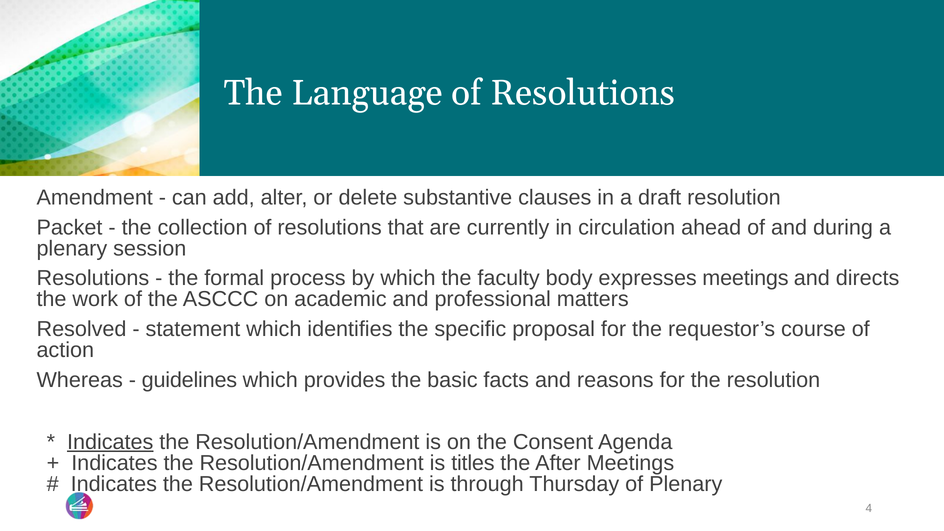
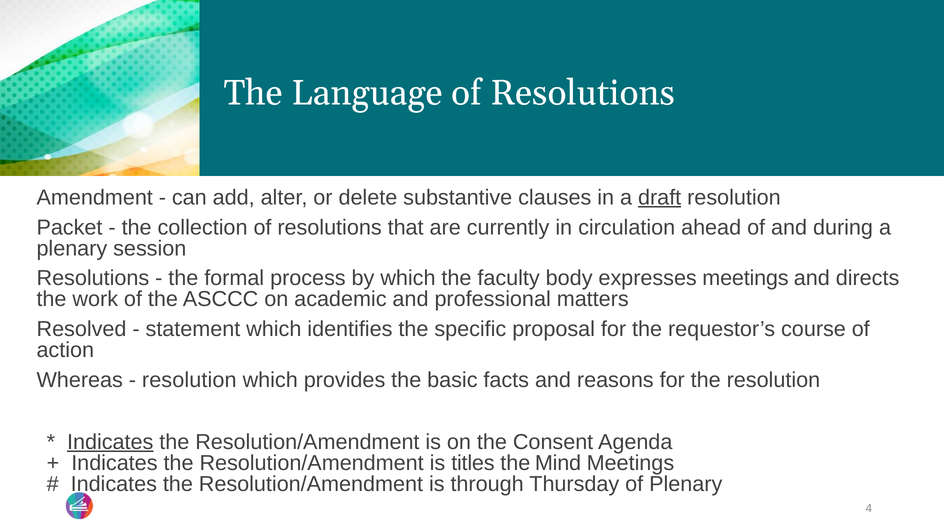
draft underline: none -> present
guidelines at (189, 380): guidelines -> resolution
After: After -> Mind
